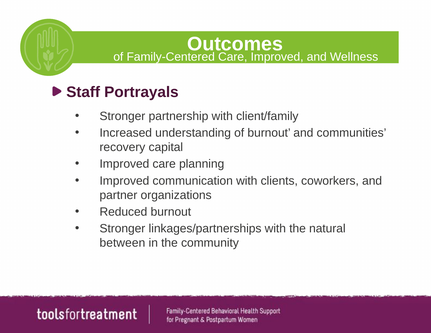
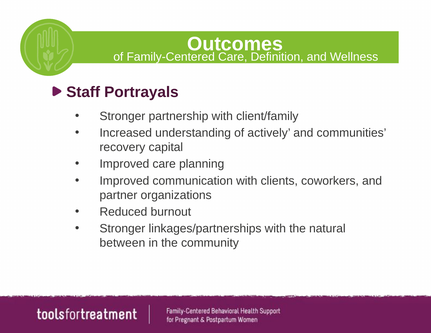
Care Improved: Improved -> Definition
of burnout: burnout -> actively
